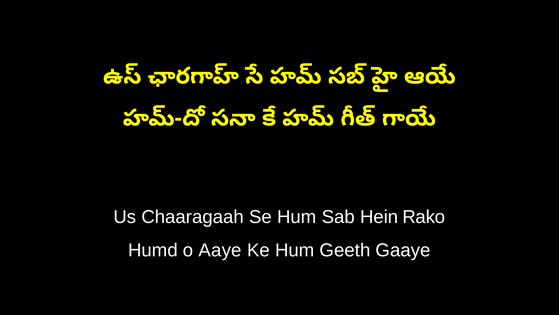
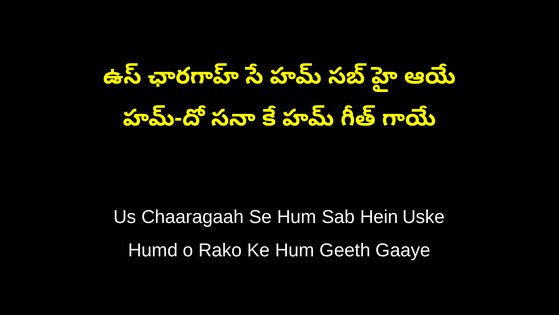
Rako: Rako -> Uske
Aaye: Aaye -> Rako
